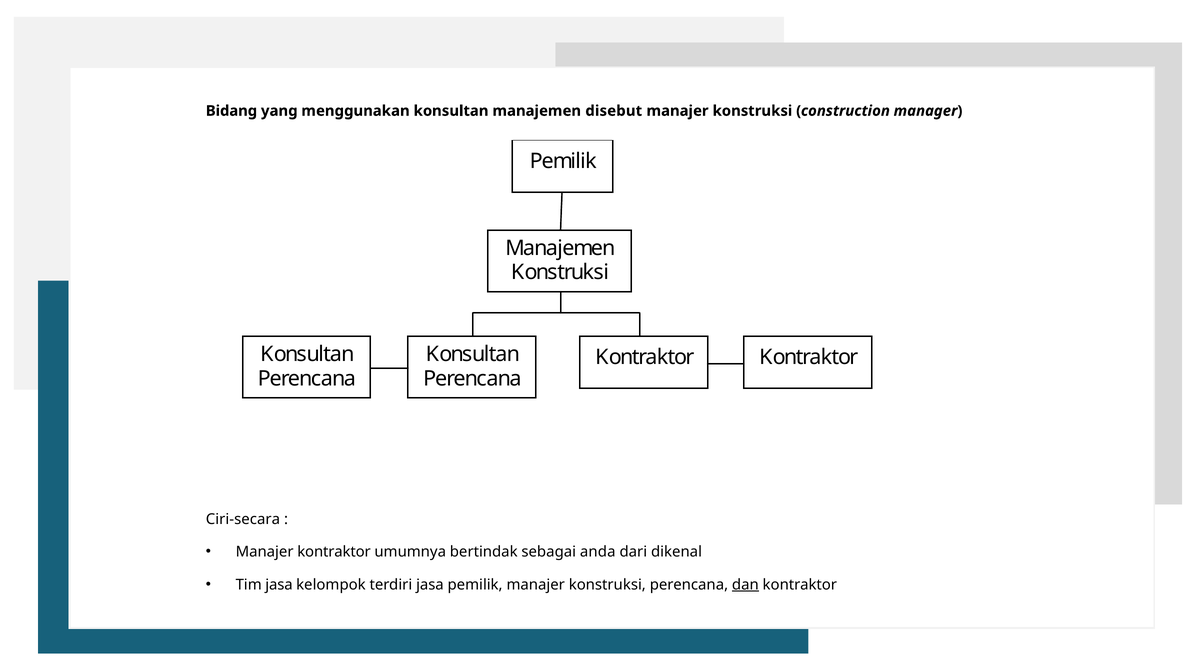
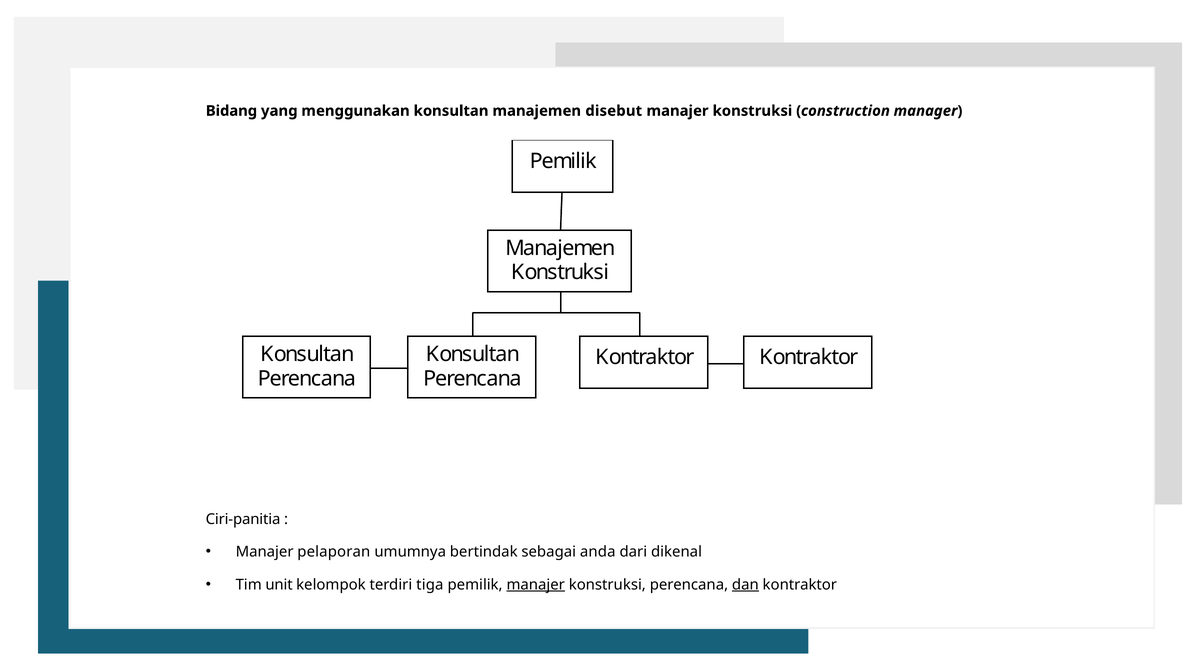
Ciri-secara: Ciri-secara -> Ciri-panitia
Manajer kontraktor: kontraktor -> pelaporan
Tim jasa: jasa -> unit
terdiri jasa: jasa -> tiga
manajer at (536, 585) underline: none -> present
